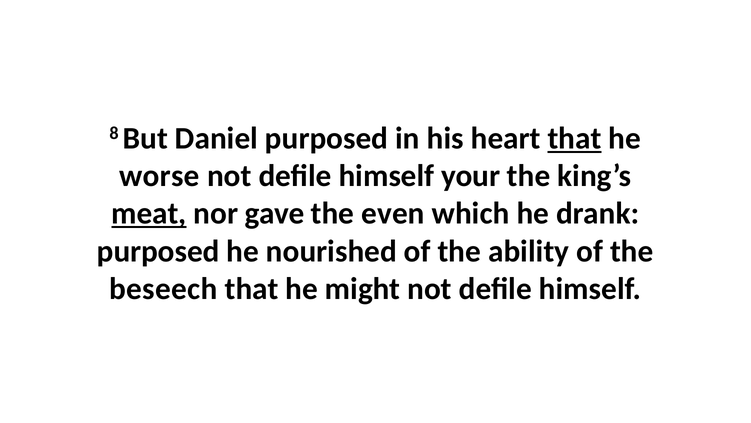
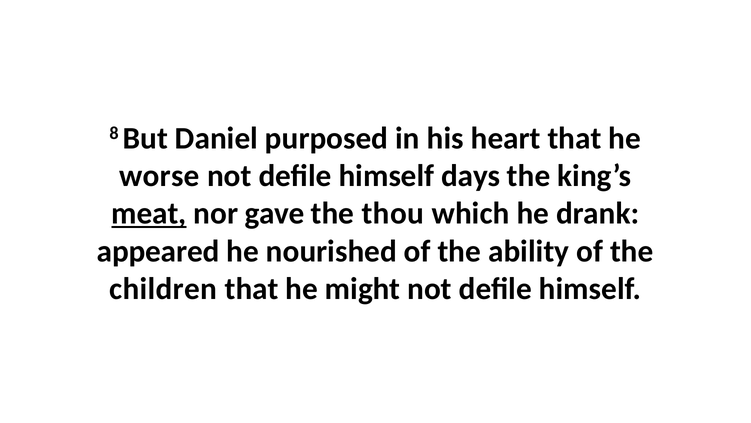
that at (575, 138) underline: present -> none
your: your -> days
even: even -> thou
purposed at (158, 251): purposed -> appeared
beseech: beseech -> children
